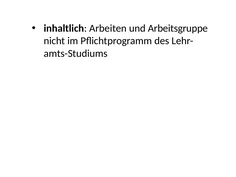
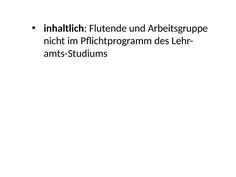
Arbeiten: Arbeiten -> Flutende
